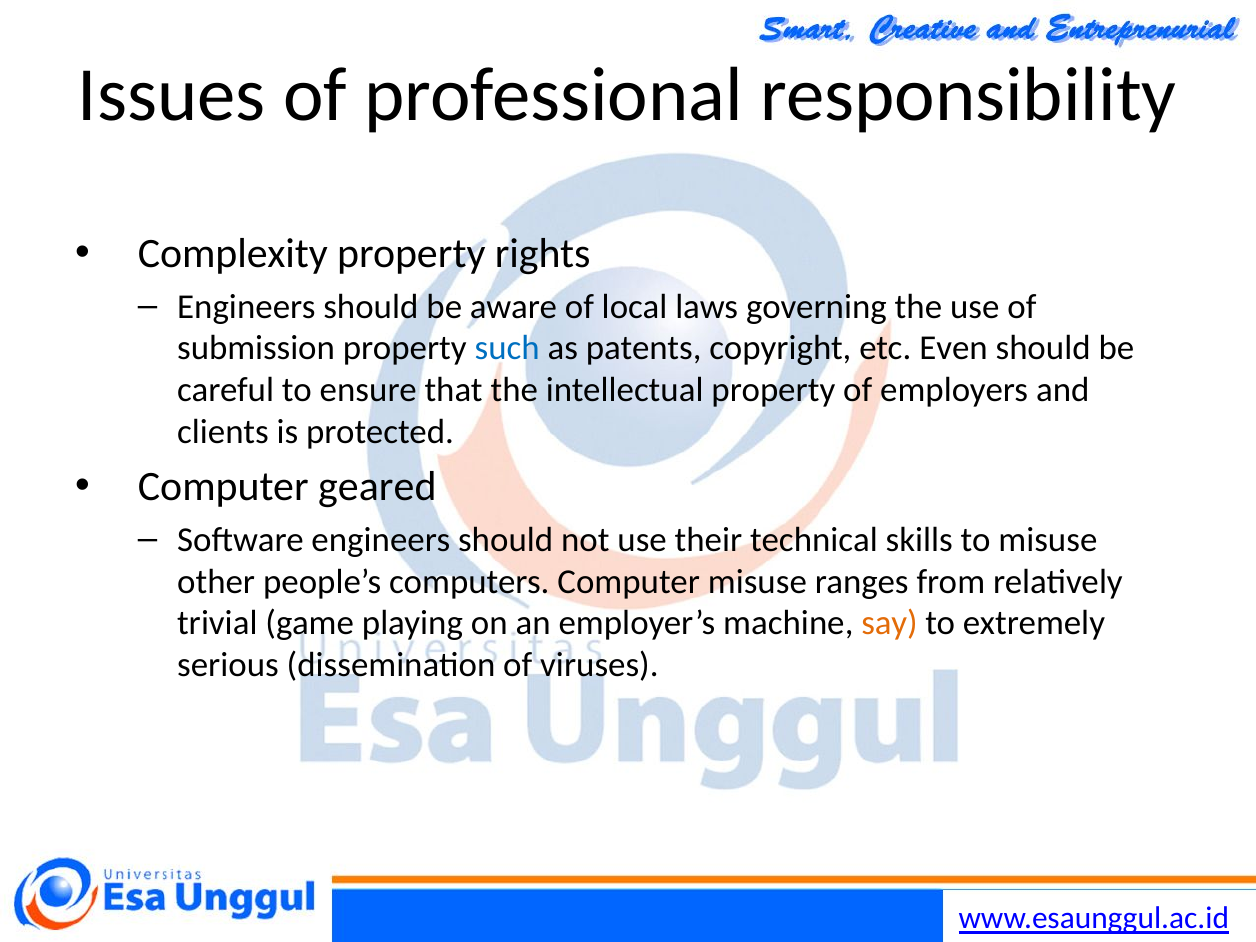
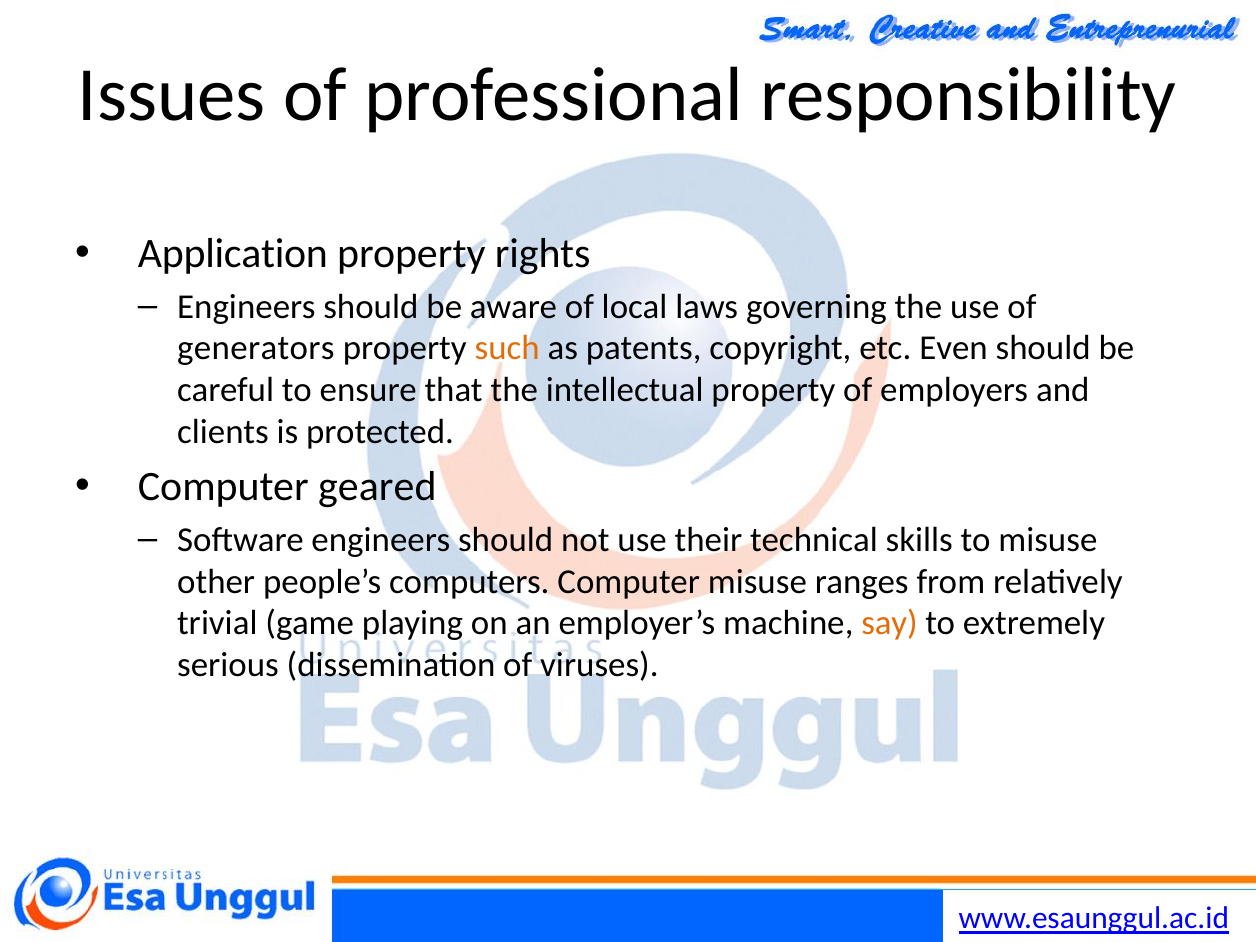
Complexity: Complexity -> Application
submission: submission -> generators
such colour: blue -> orange
